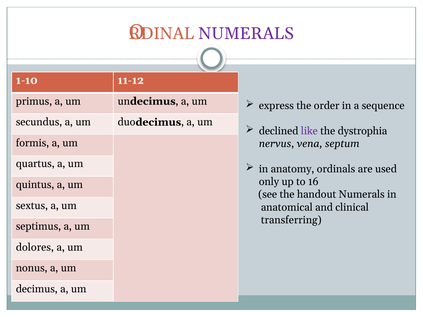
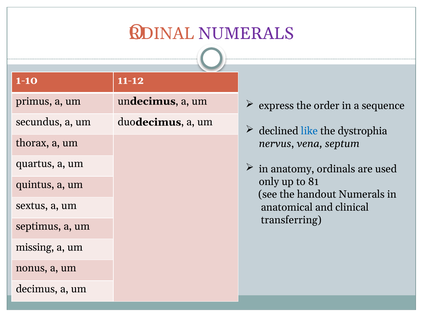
like colour: purple -> blue
formis: formis -> thorax
16: 16 -> 81
dolores: dolores -> missing
